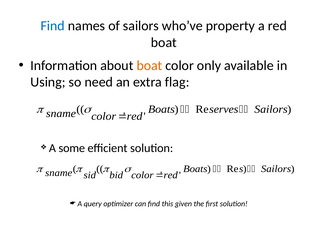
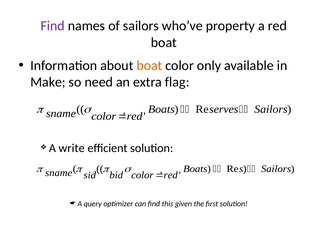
Find at (53, 26) colour: blue -> purple
Using: Using -> Make
some: some -> write
